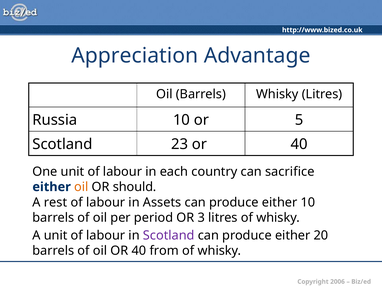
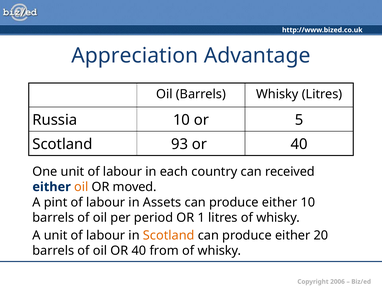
23: 23 -> 93
sacrifice: sacrifice -> received
should: should -> moved
rest: rest -> pint
3: 3 -> 1
Scotland at (169, 235) colour: purple -> orange
